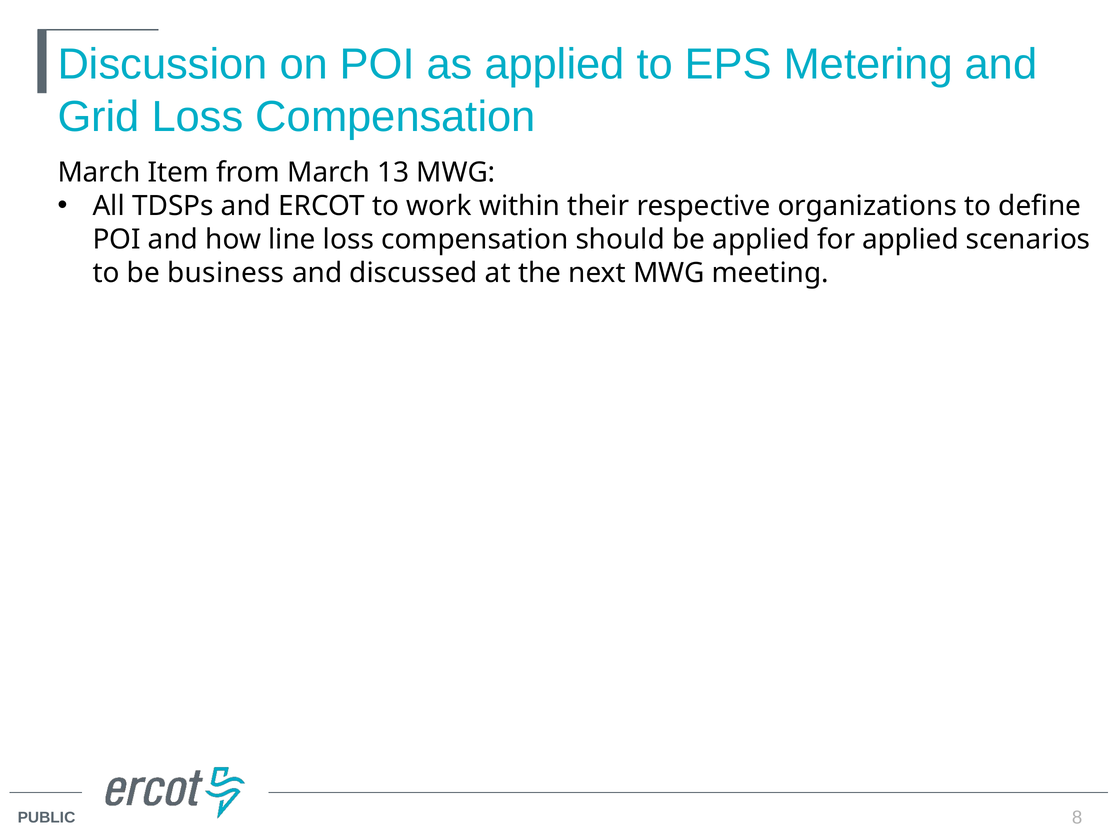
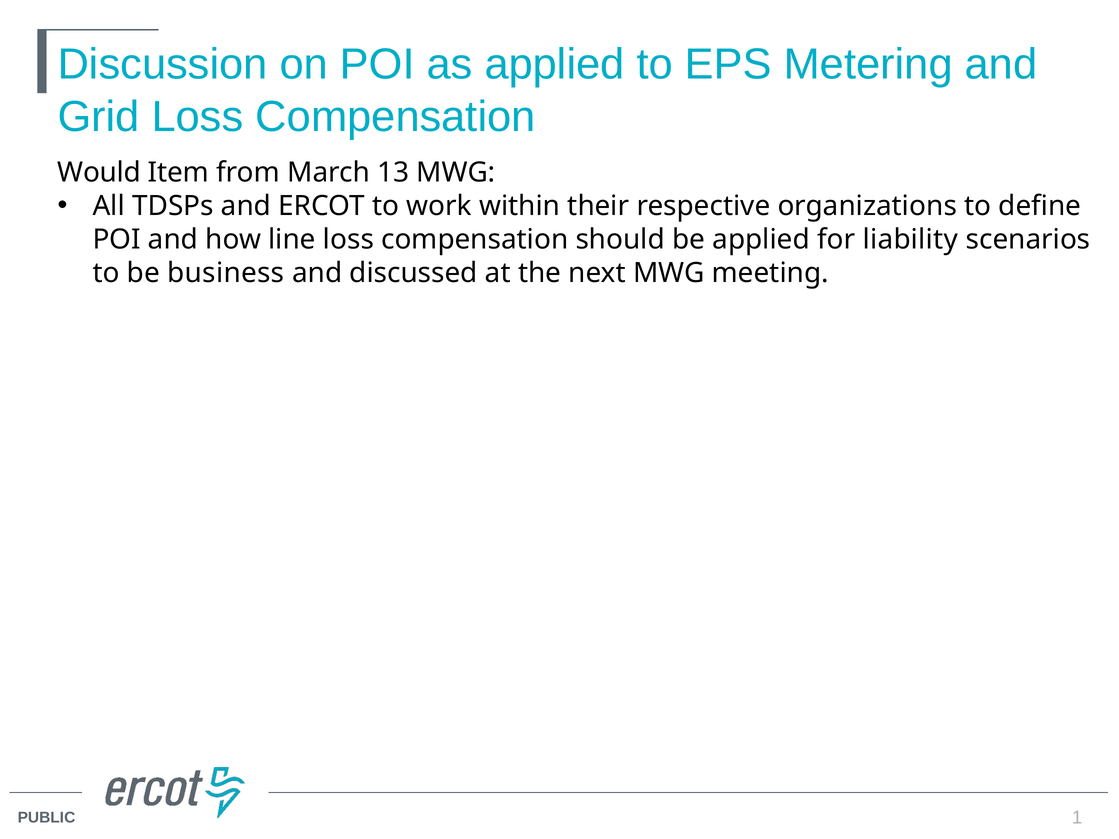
March at (99, 173): March -> Would
for applied: applied -> liability
8: 8 -> 1
